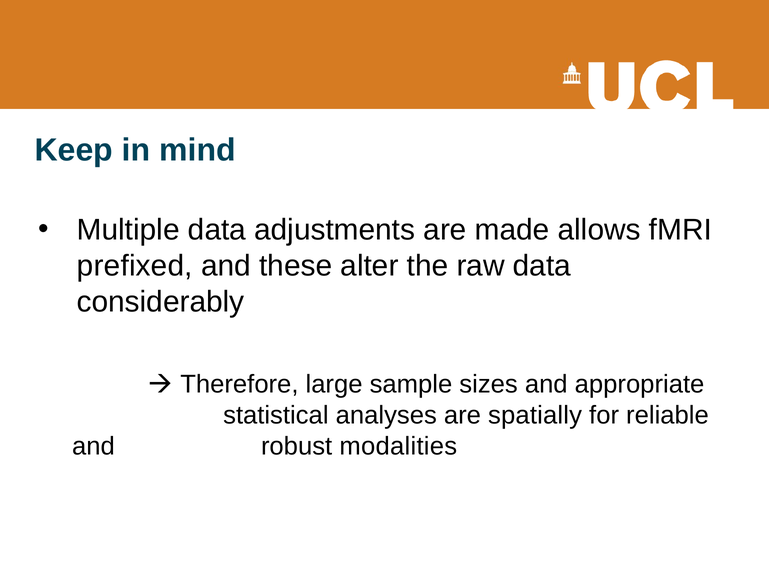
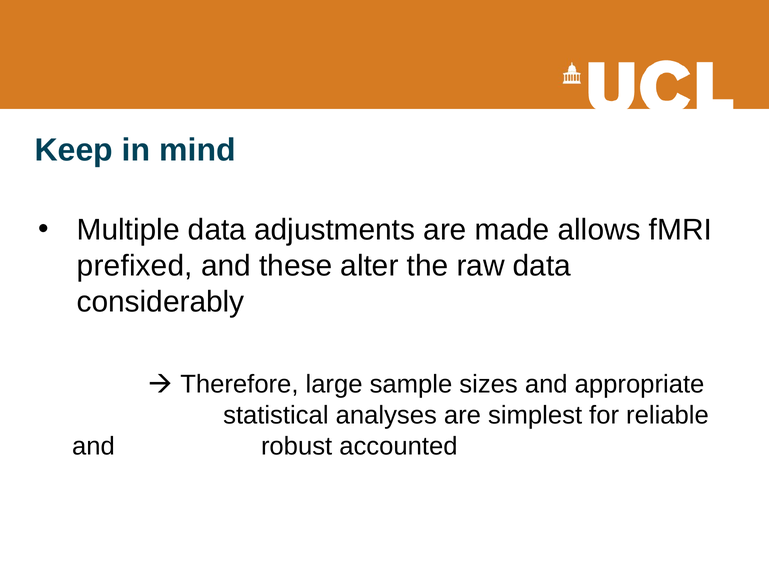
spatially: spatially -> simplest
modalities: modalities -> accounted
